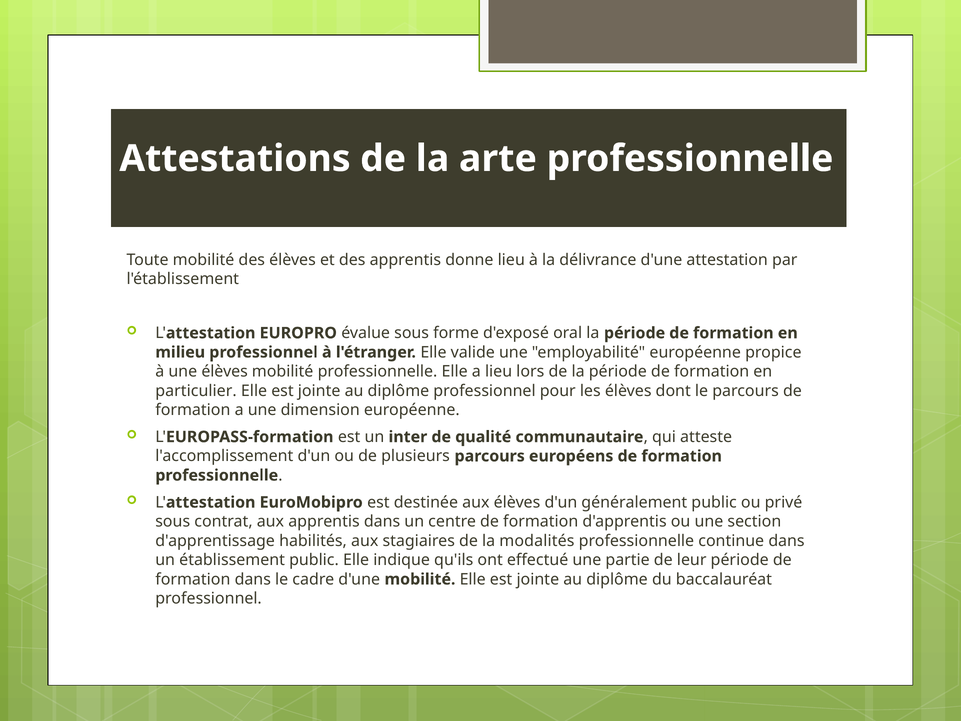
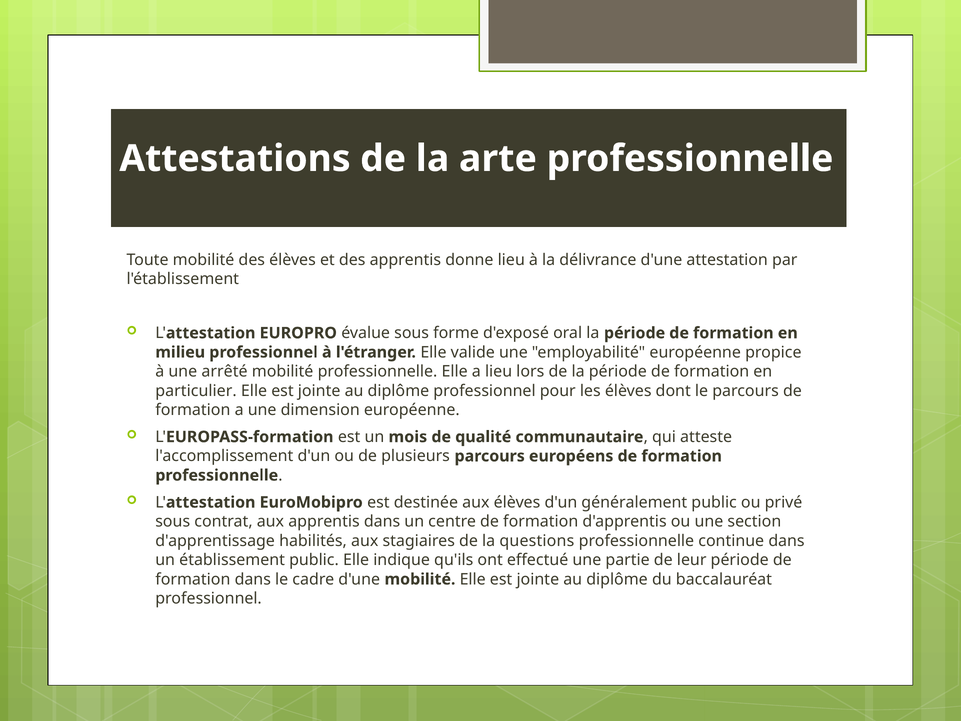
une élèves: élèves -> arrêté
inter: inter -> mois
modalités: modalités -> questions
